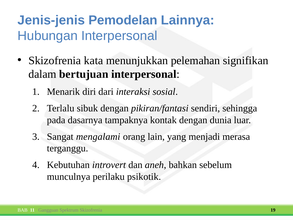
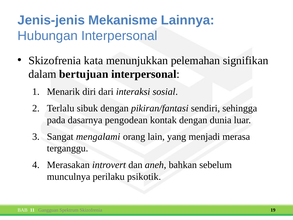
Pemodelan: Pemodelan -> Mekanisme
tampaknya: tampaknya -> pengodean
Kebutuhan: Kebutuhan -> Merasakan
